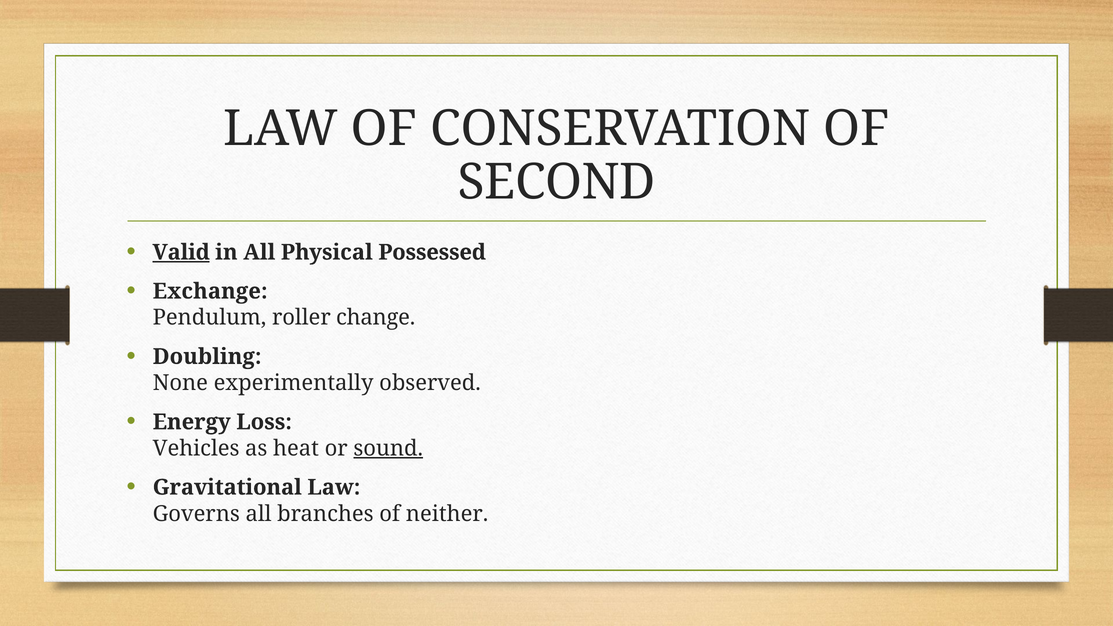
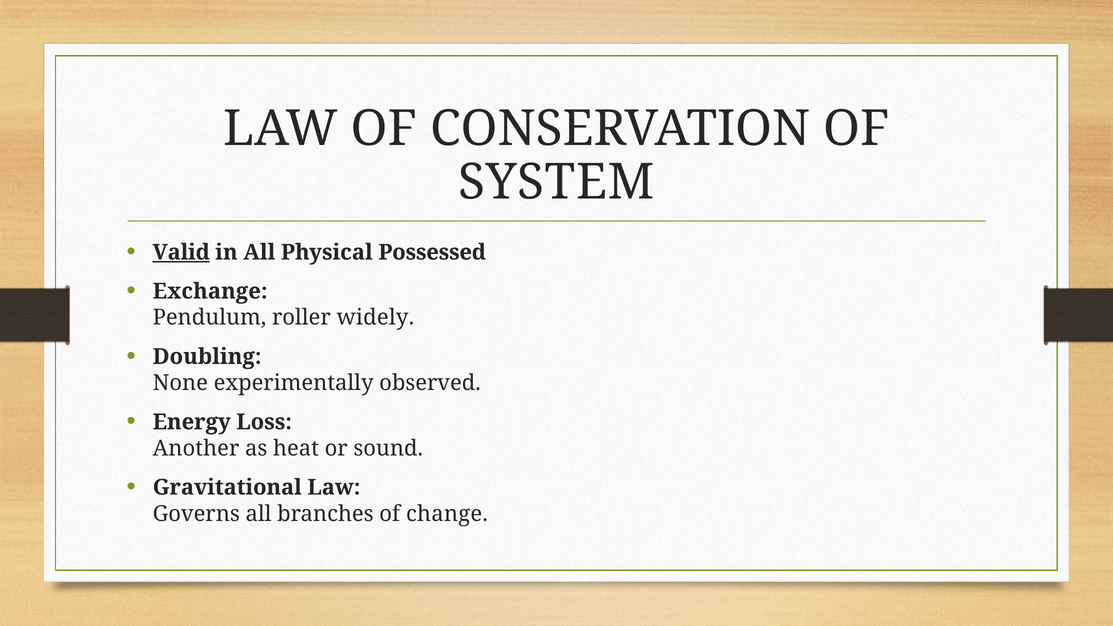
SECOND: SECOND -> SYSTEM
change: change -> widely
Vehicles: Vehicles -> Another
sound underline: present -> none
neither: neither -> change
